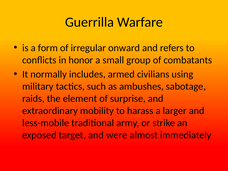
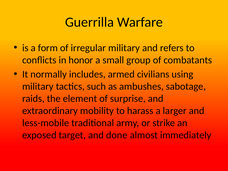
irregular onward: onward -> military
were: were -> done
